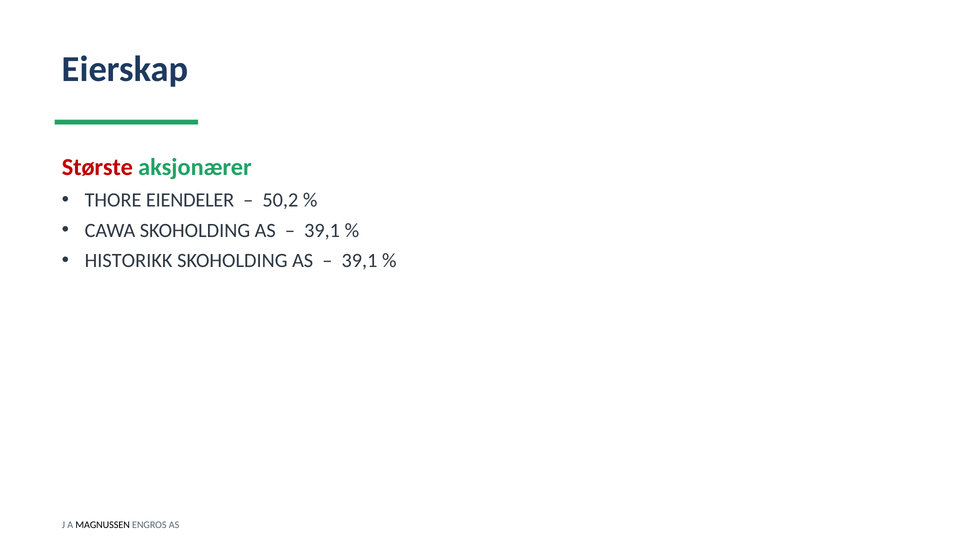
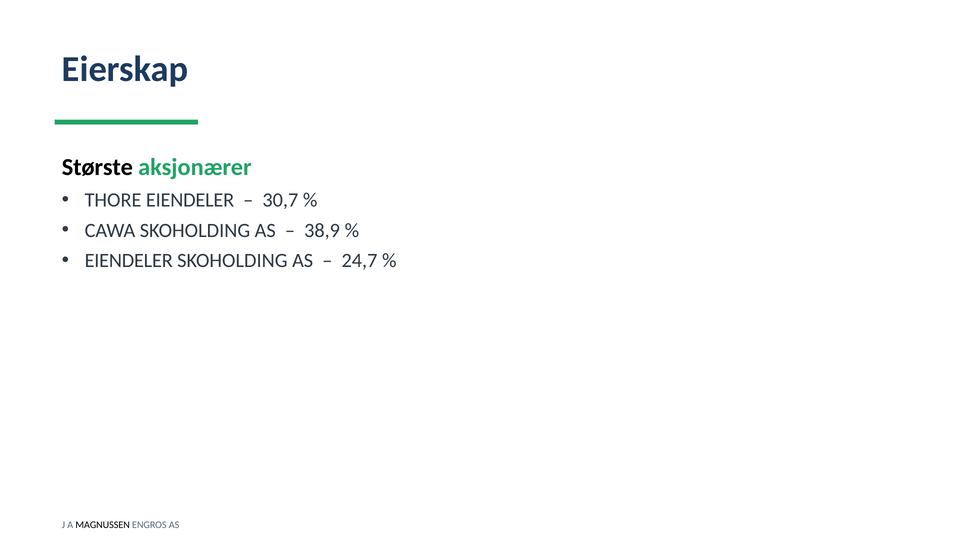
Største colour: red -> black
50,2: 50,2 -> 30,7
39,1 at (322, 230): 39,1 -> 38,9
HISTORIKK at (129, 261): HISTORIKK -> EIENDELER
39,1 at (359, 261): 39,1 -> 24,7
